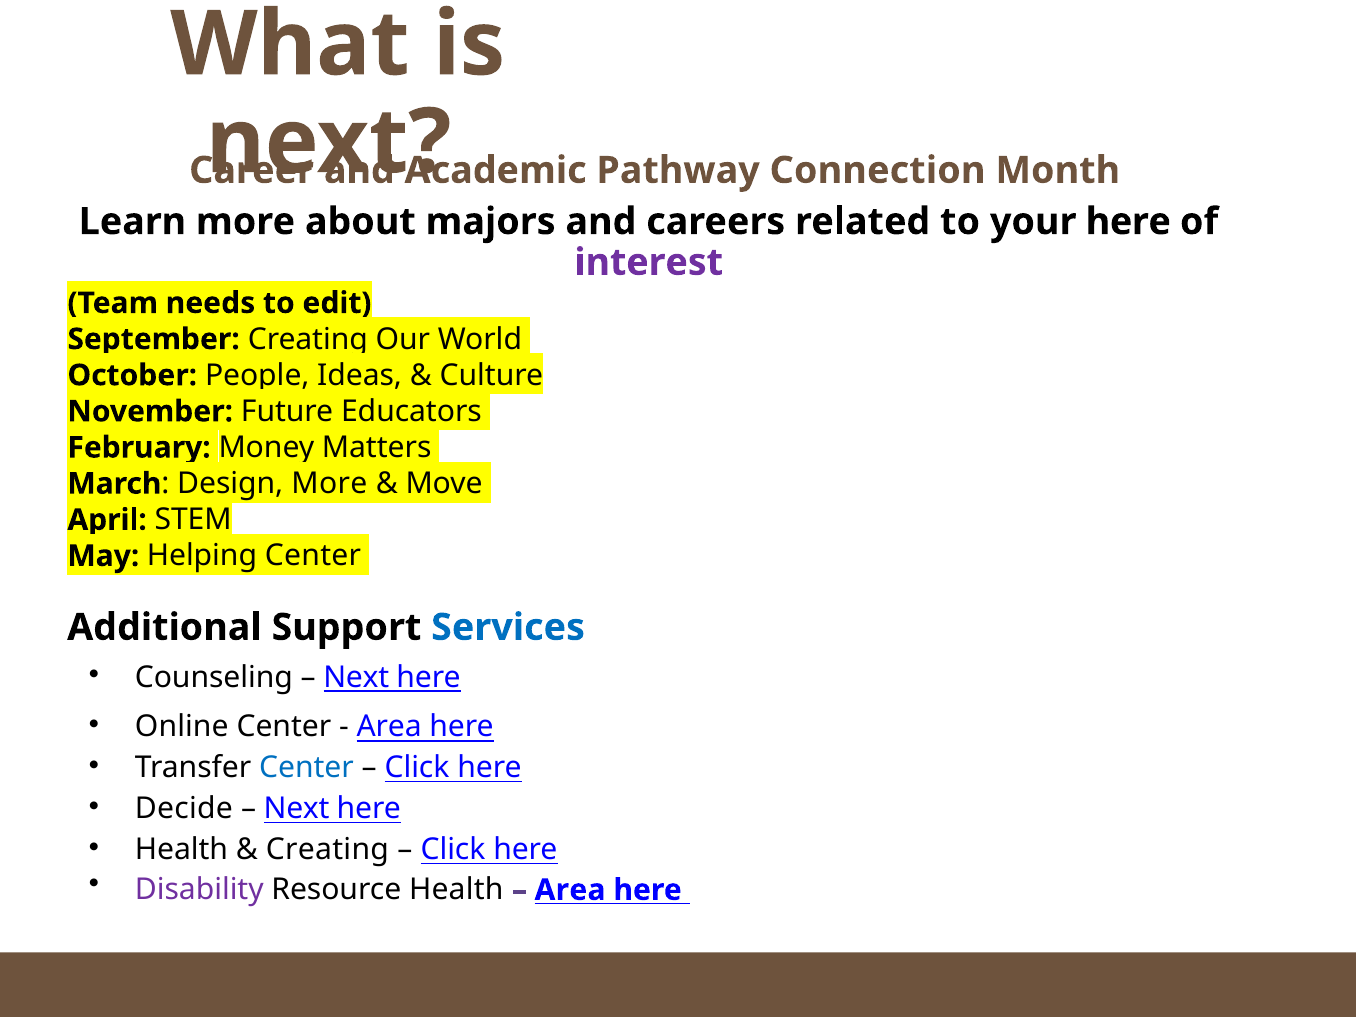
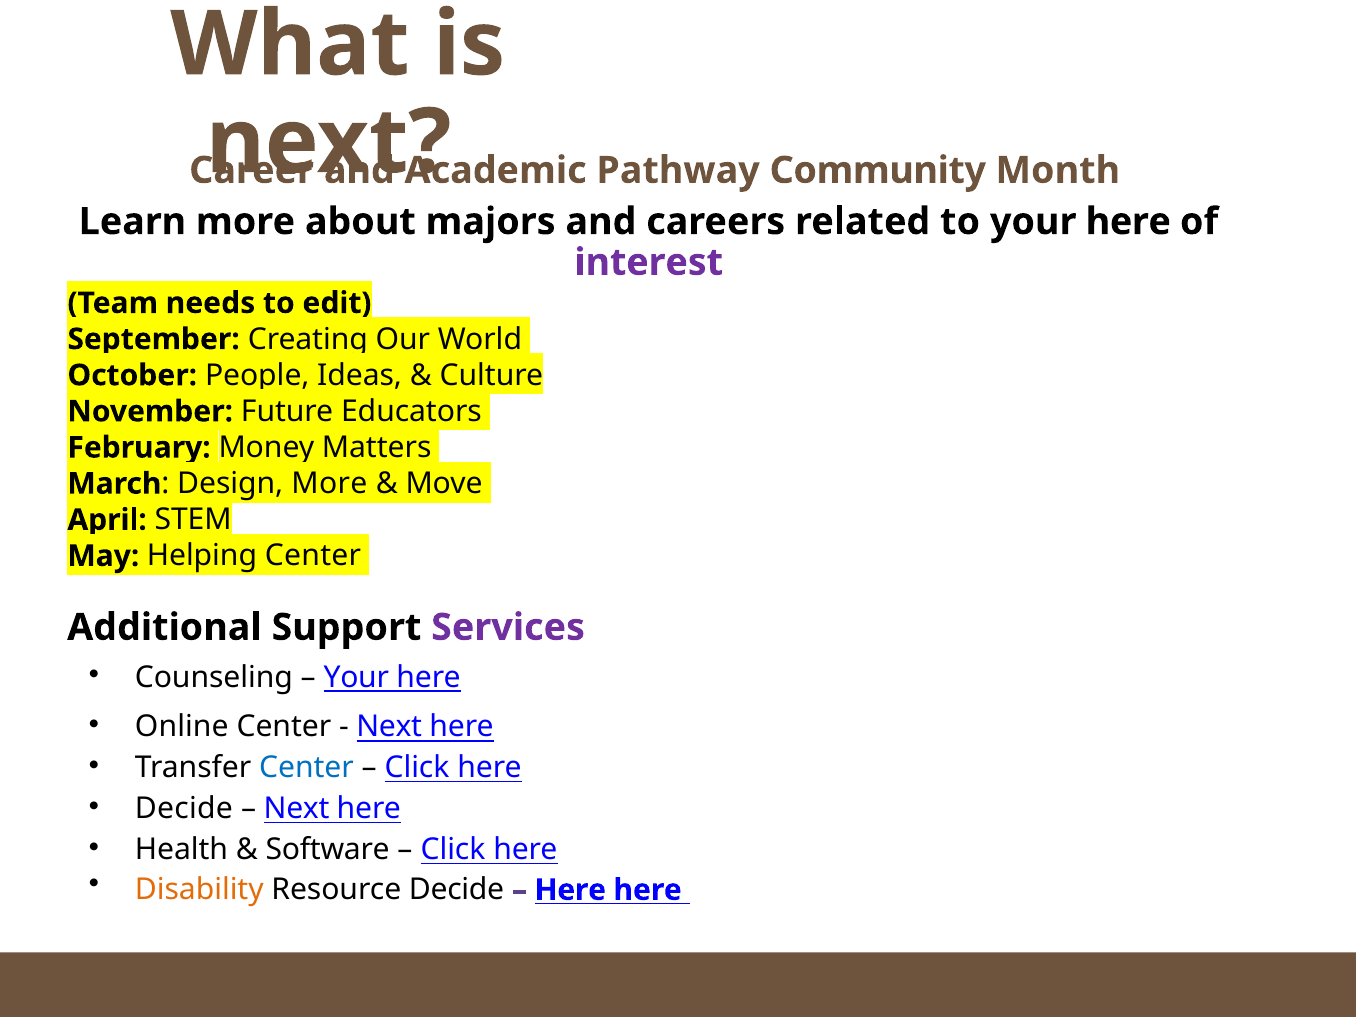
Connection: Connection -> Community
Services colour: blue -> purple
Next at (356, 677): Next -> Your
Area at (389, 727): Area -> Next
Creating at (327, 850): Creating -> Software
Disability colour: purple -> orange
Resource Health: Health -> Decide
Area at (570, 890): Area -> Here
